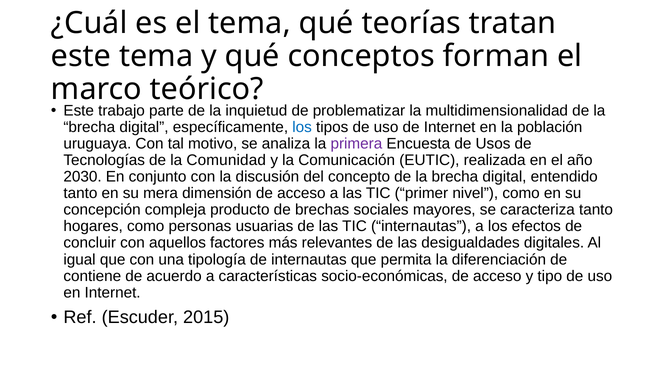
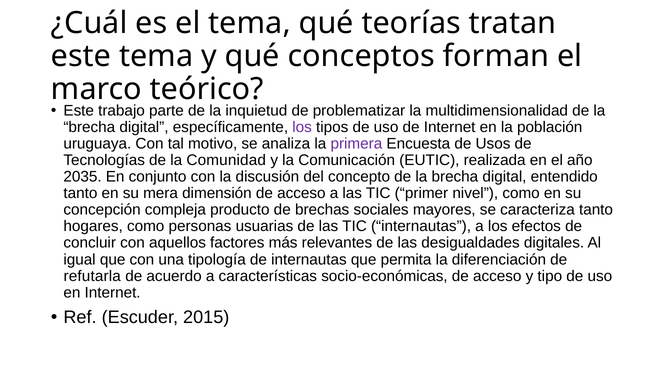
los at (302, 127) colour: blue -> purple
2030: 2030 -> 2035
contiene: contiene -> refutarla
